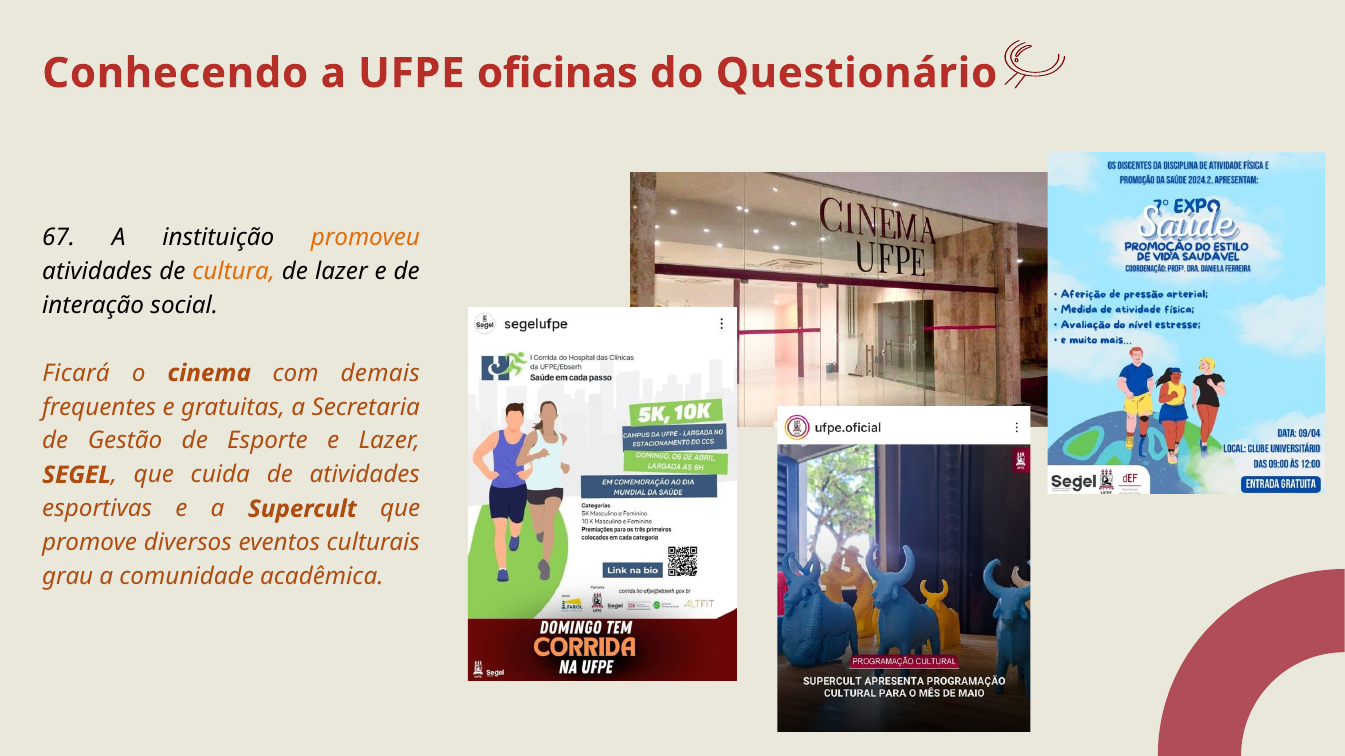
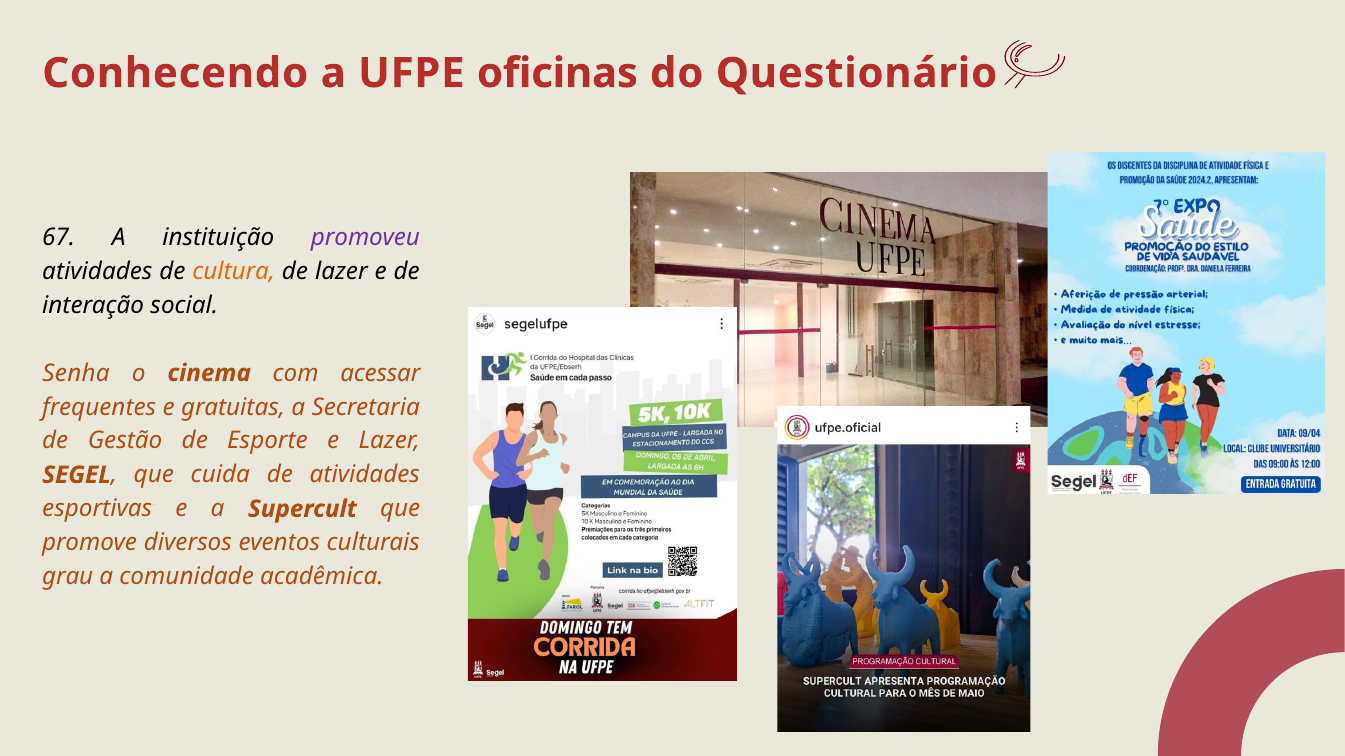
promoveu colour: orange -> purple
Ficará: Ficará -> Senha
demais: demais -> acessar
